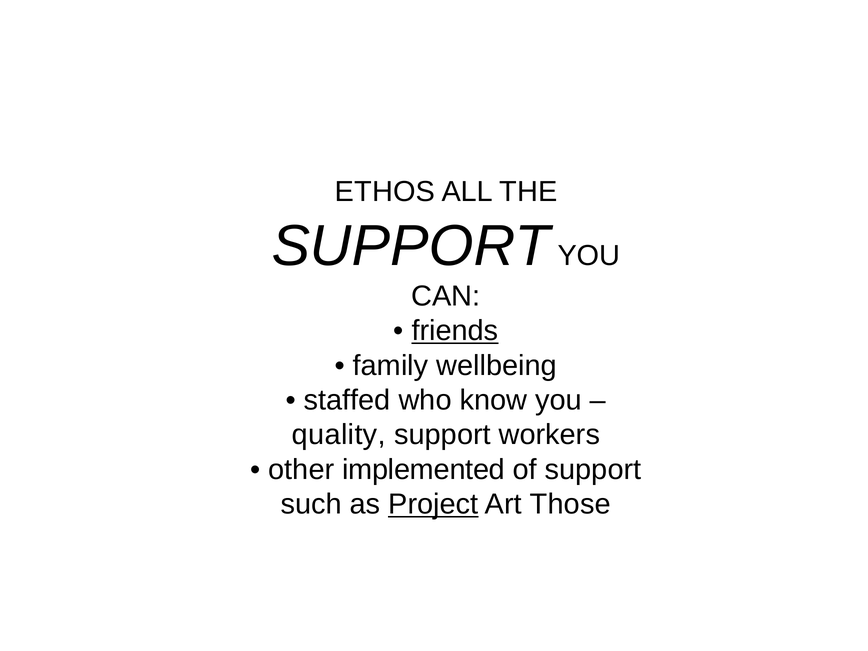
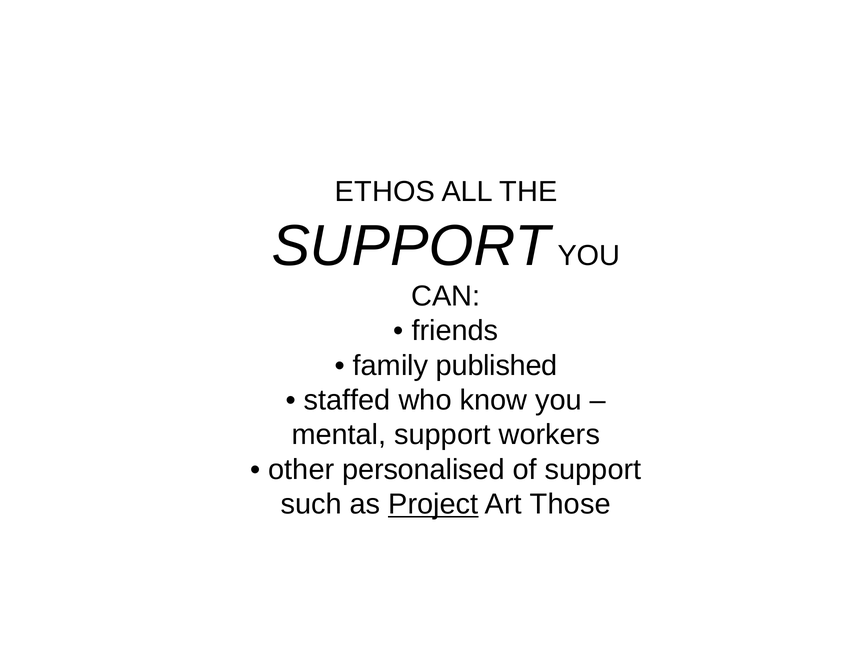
friends underline: present -> none
wellbeing: wellbeing -> published
quality: quality -> mental
implemented: implemented -> personalised
